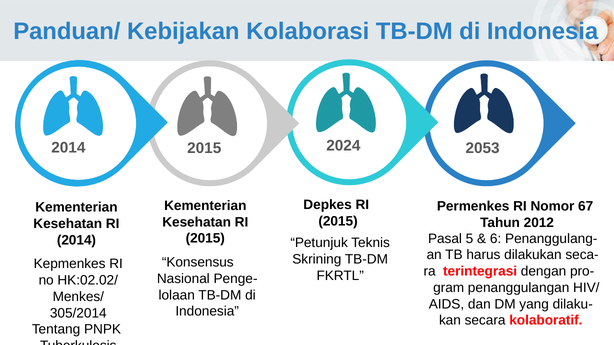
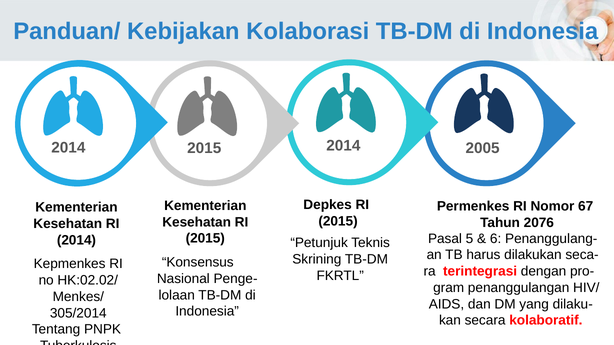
2015 2024: 2024 -> 2014
2053: 2053 -> 2005
2012: 2012 -> 2076
